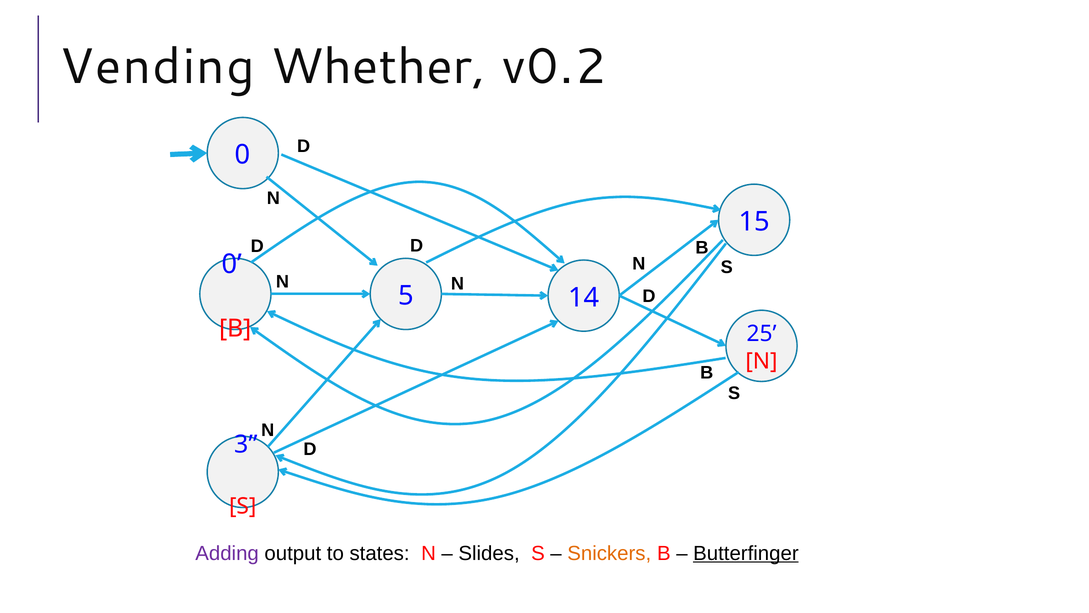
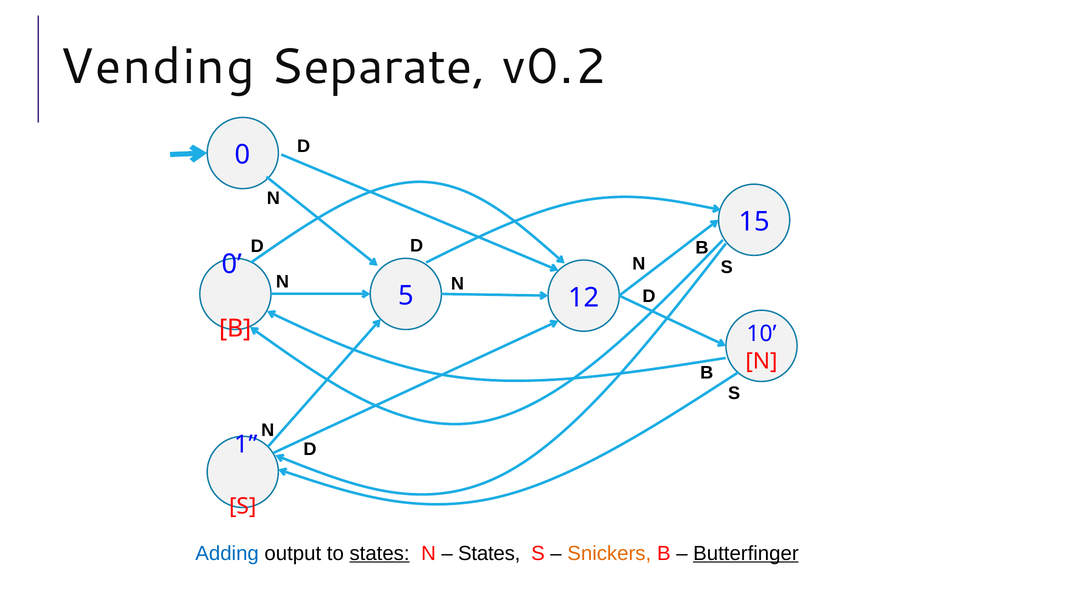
Whether: Whether -> Separate
14: 14 -> 12
25: 25 -> 10
3: 3 -> 1
Adding colour: purple -> blue
states at (380, 553) underline: none -> present
Slides at (489, 553): Slides -> States
